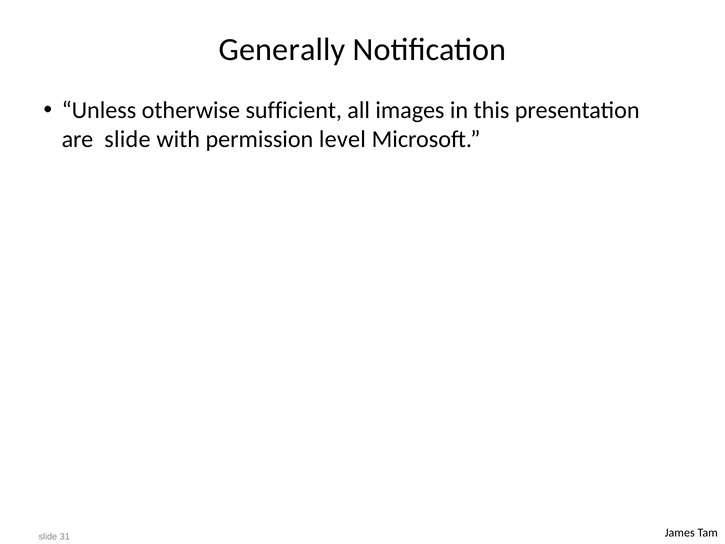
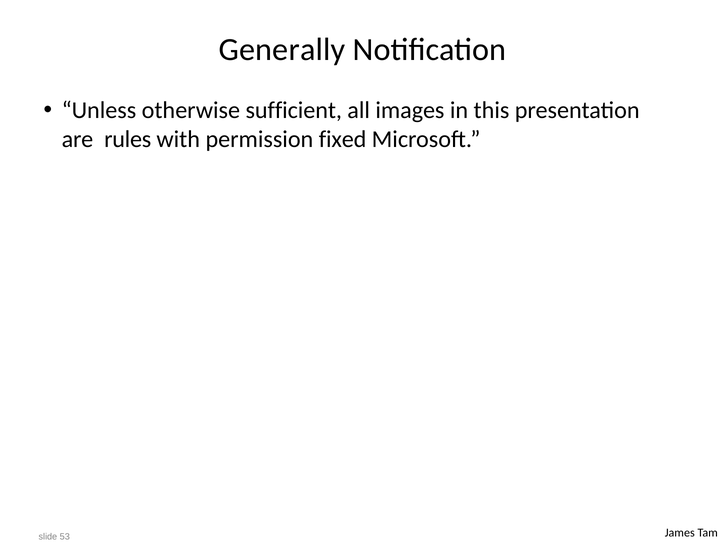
are slide: slide -> rules
level: level -> fixed
31: 31 -> 53
